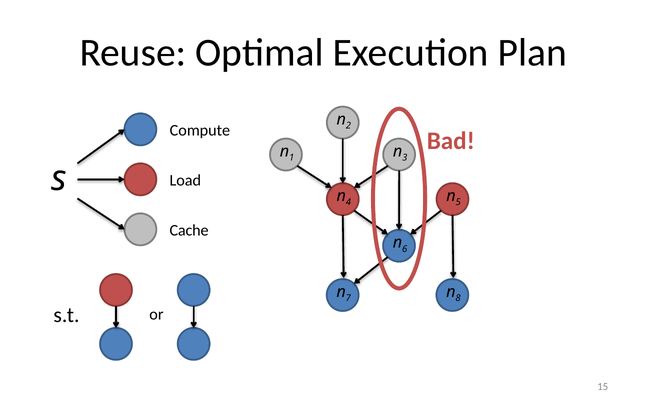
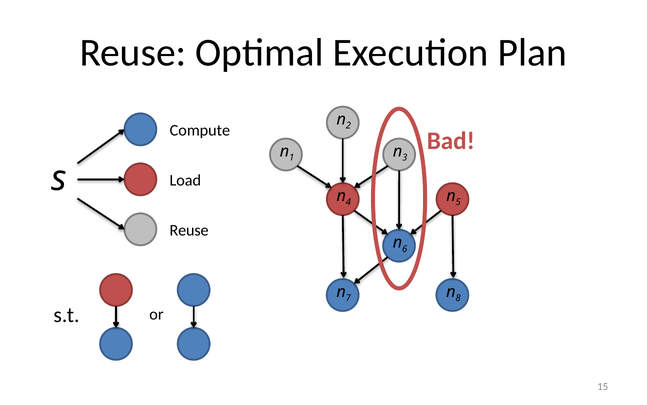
Cache at (189, 230): Cache -> Reuse
